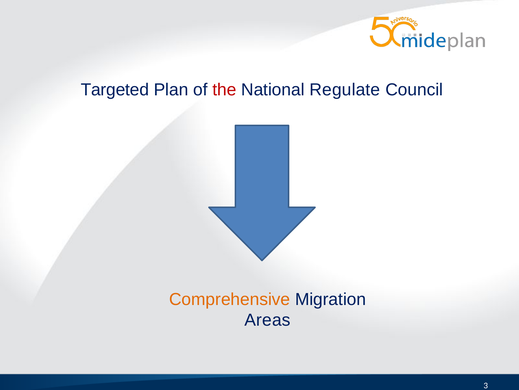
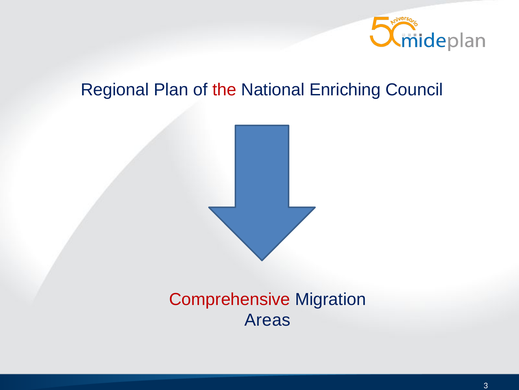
Targeted: Targeted -> Regional
Regulate: Regulate -> Enriching
Comprehensive colour: orange -> red
